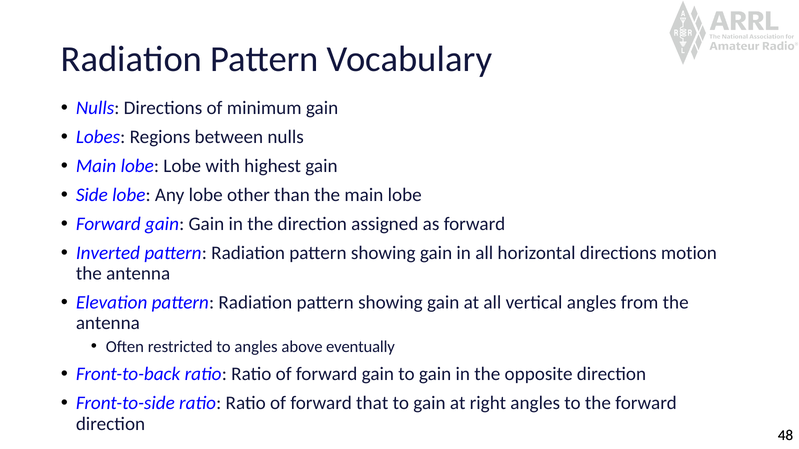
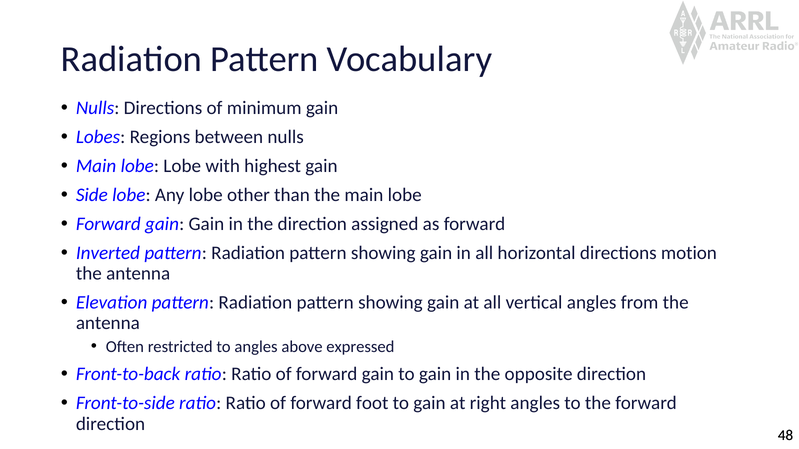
eventually: eventually -> expressed
that: that -> foot
